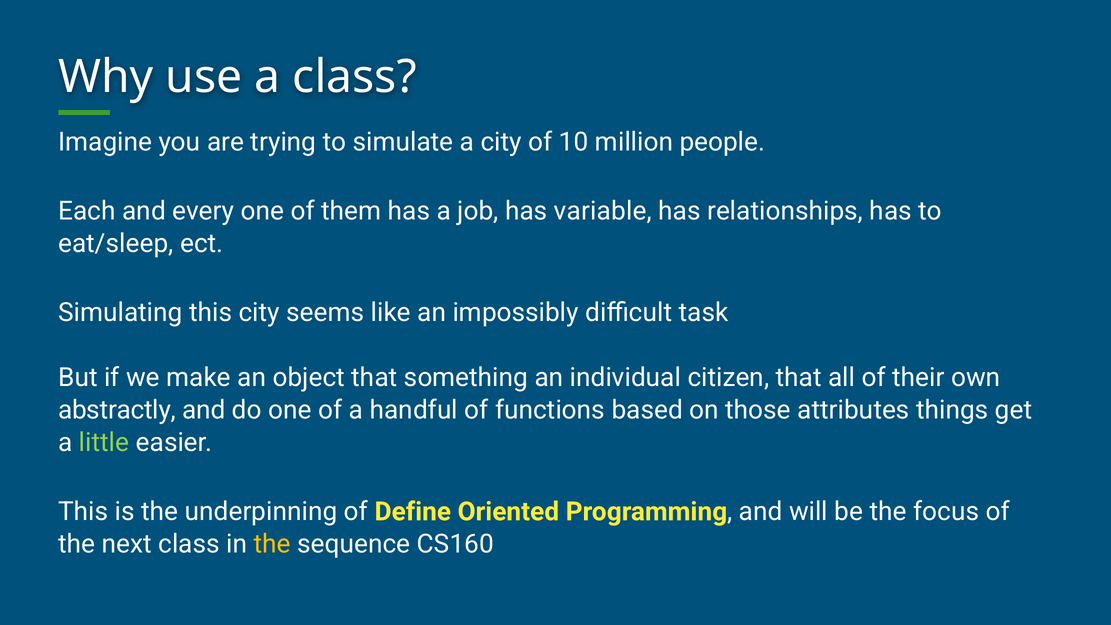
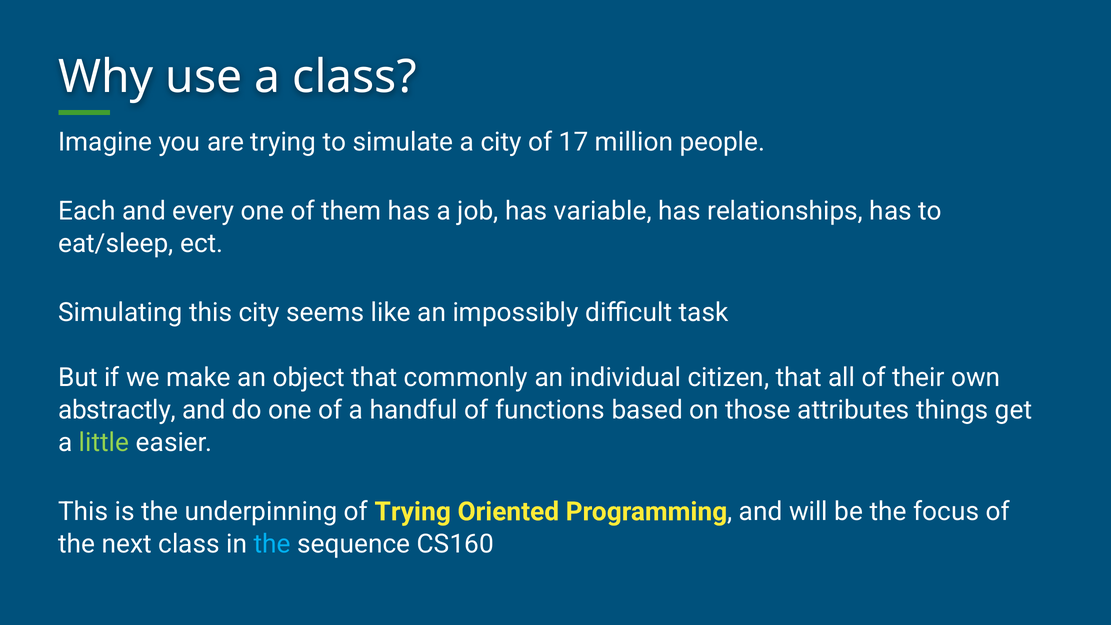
10: 10 -> 17
something: something -> commonly
of Define: Define -> Trying
the at (272, 544) colour: yellow -> light blue
